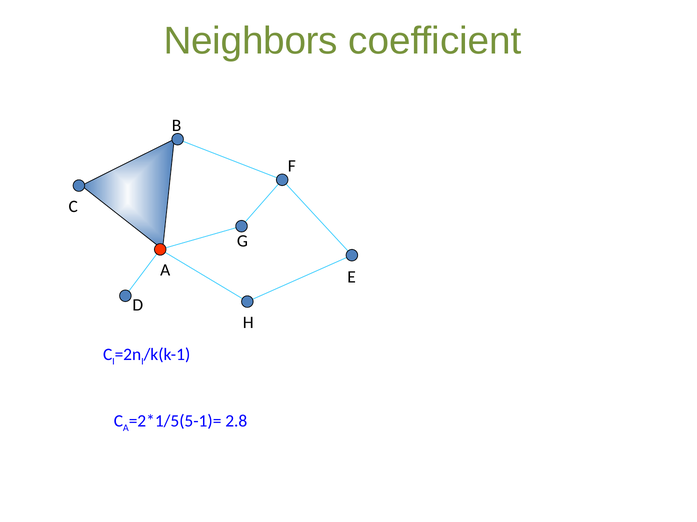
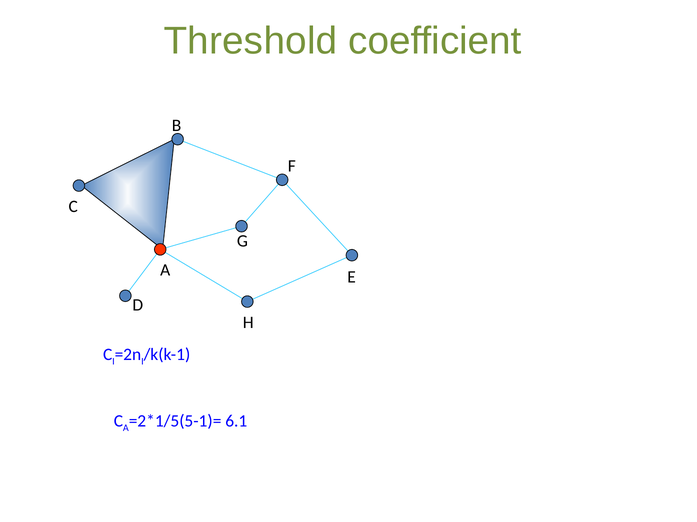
Neighbors: Neighbors -> Threshold
2.8: 2.8 -> 6.1
